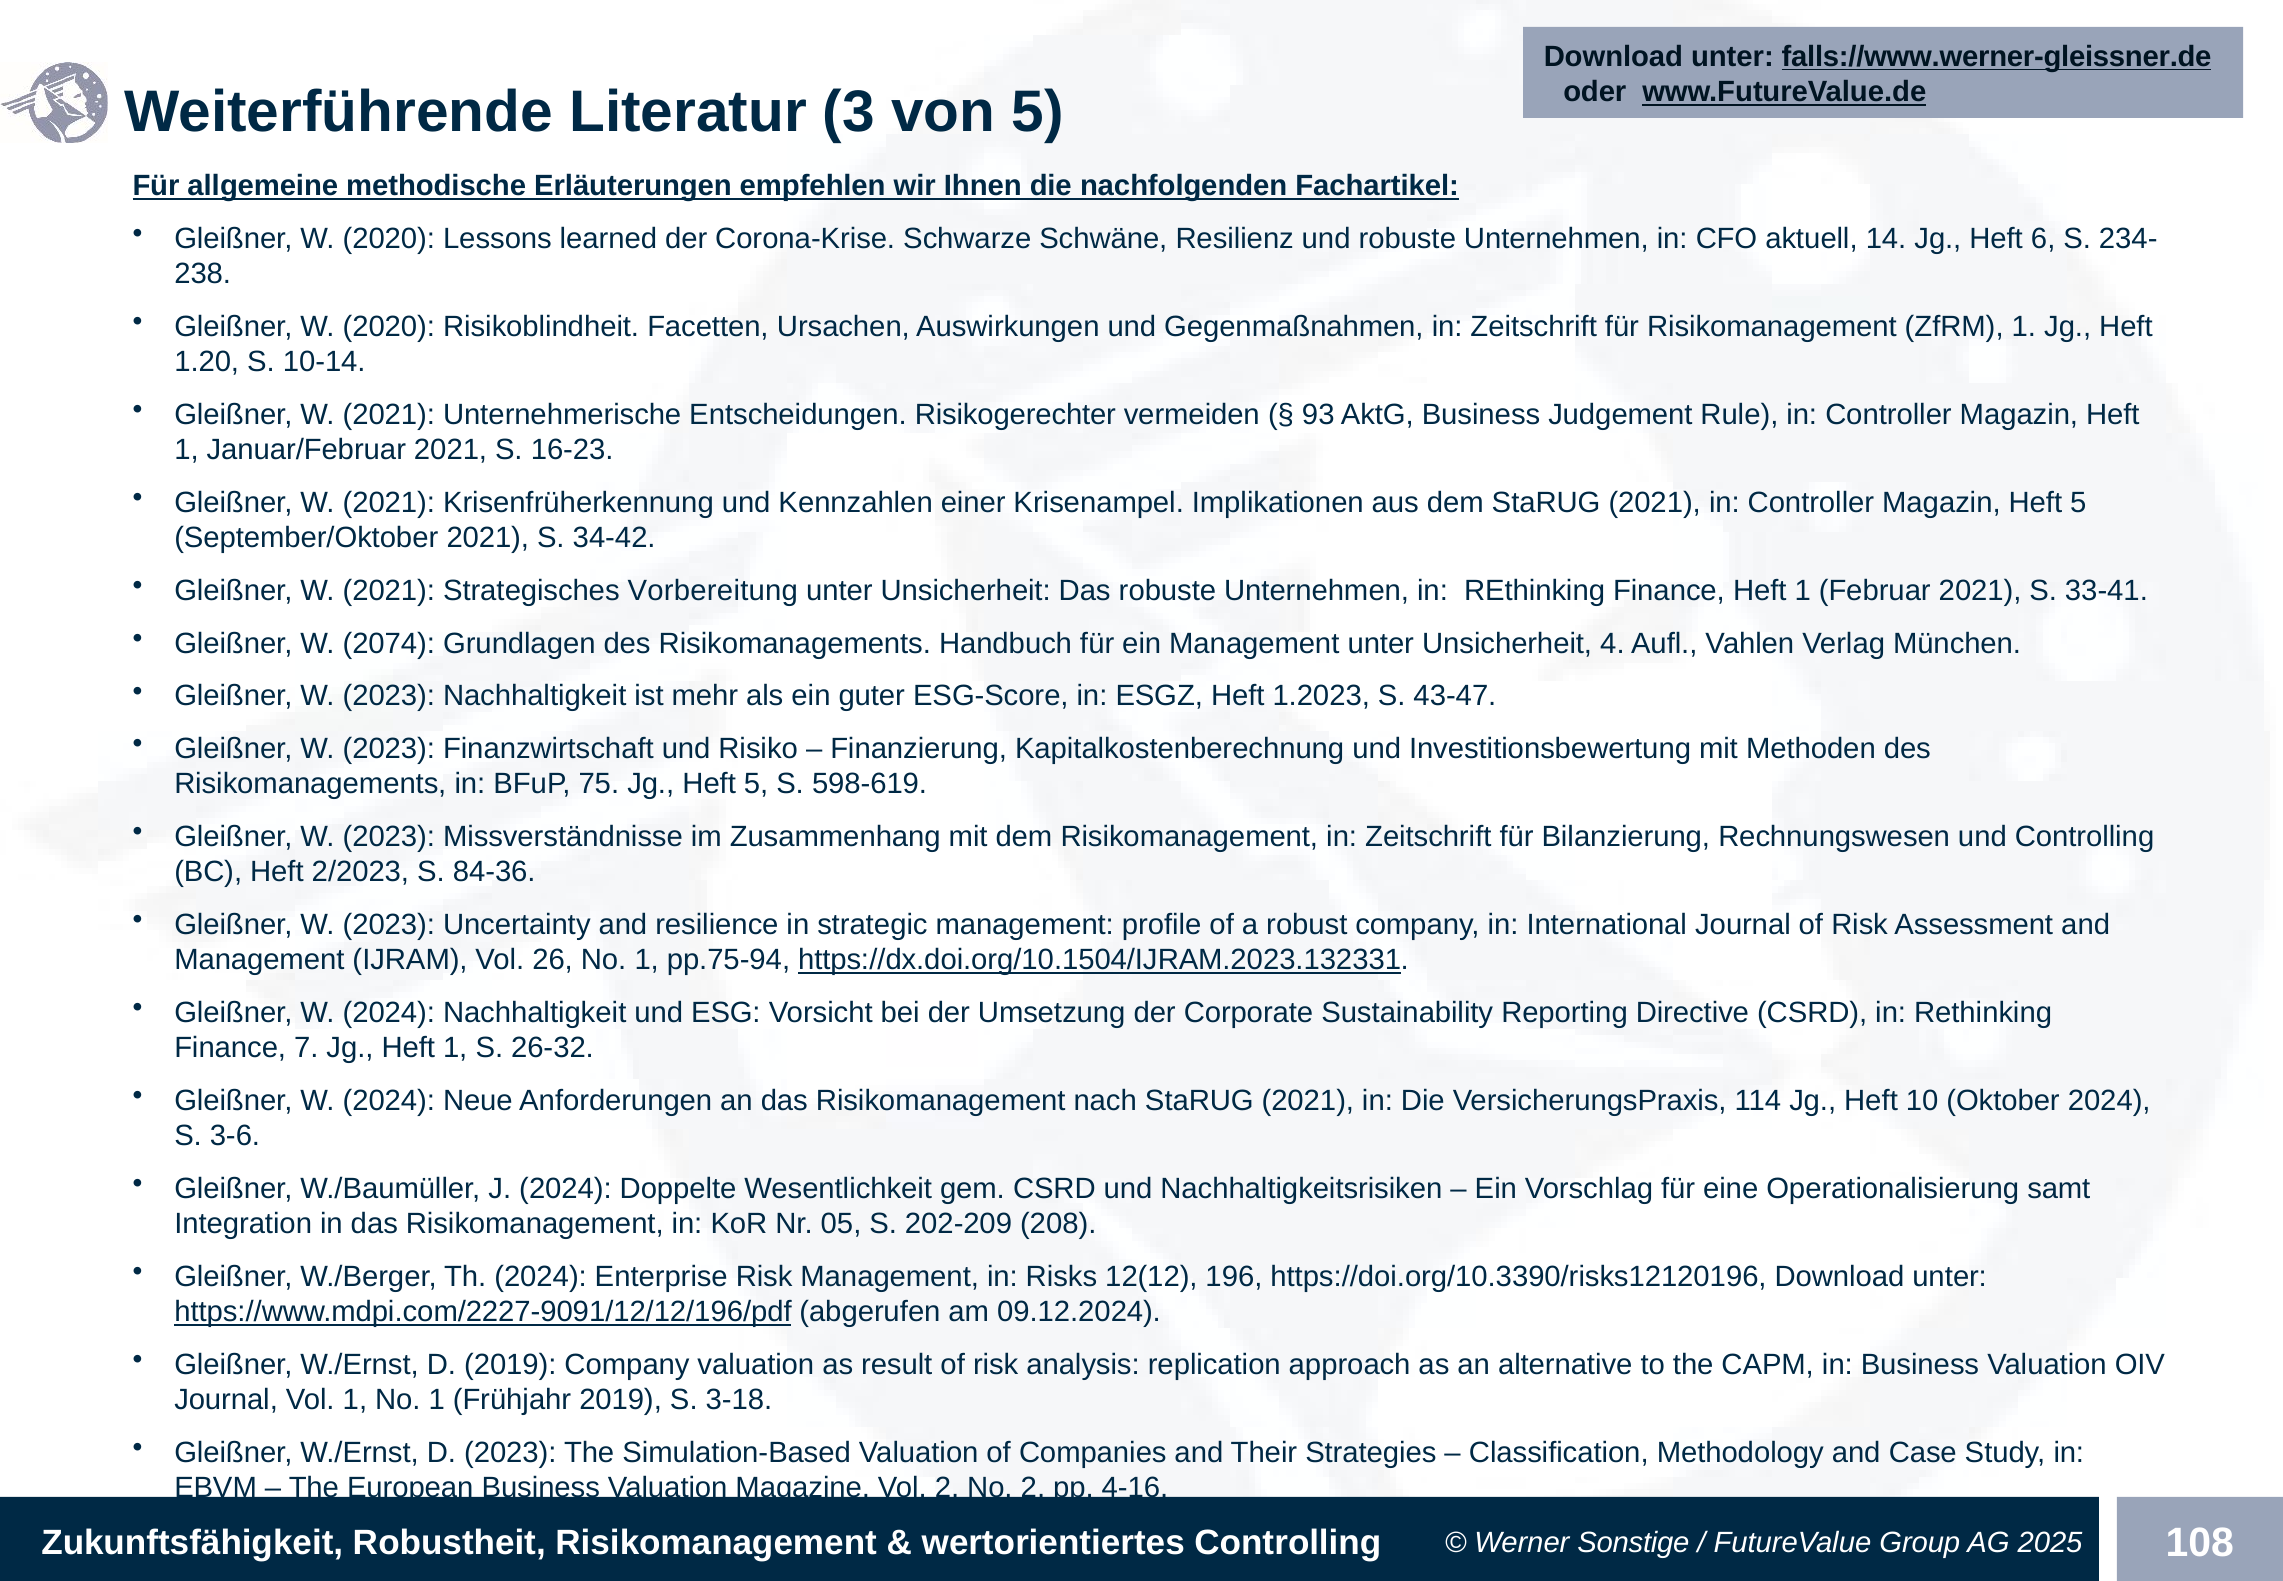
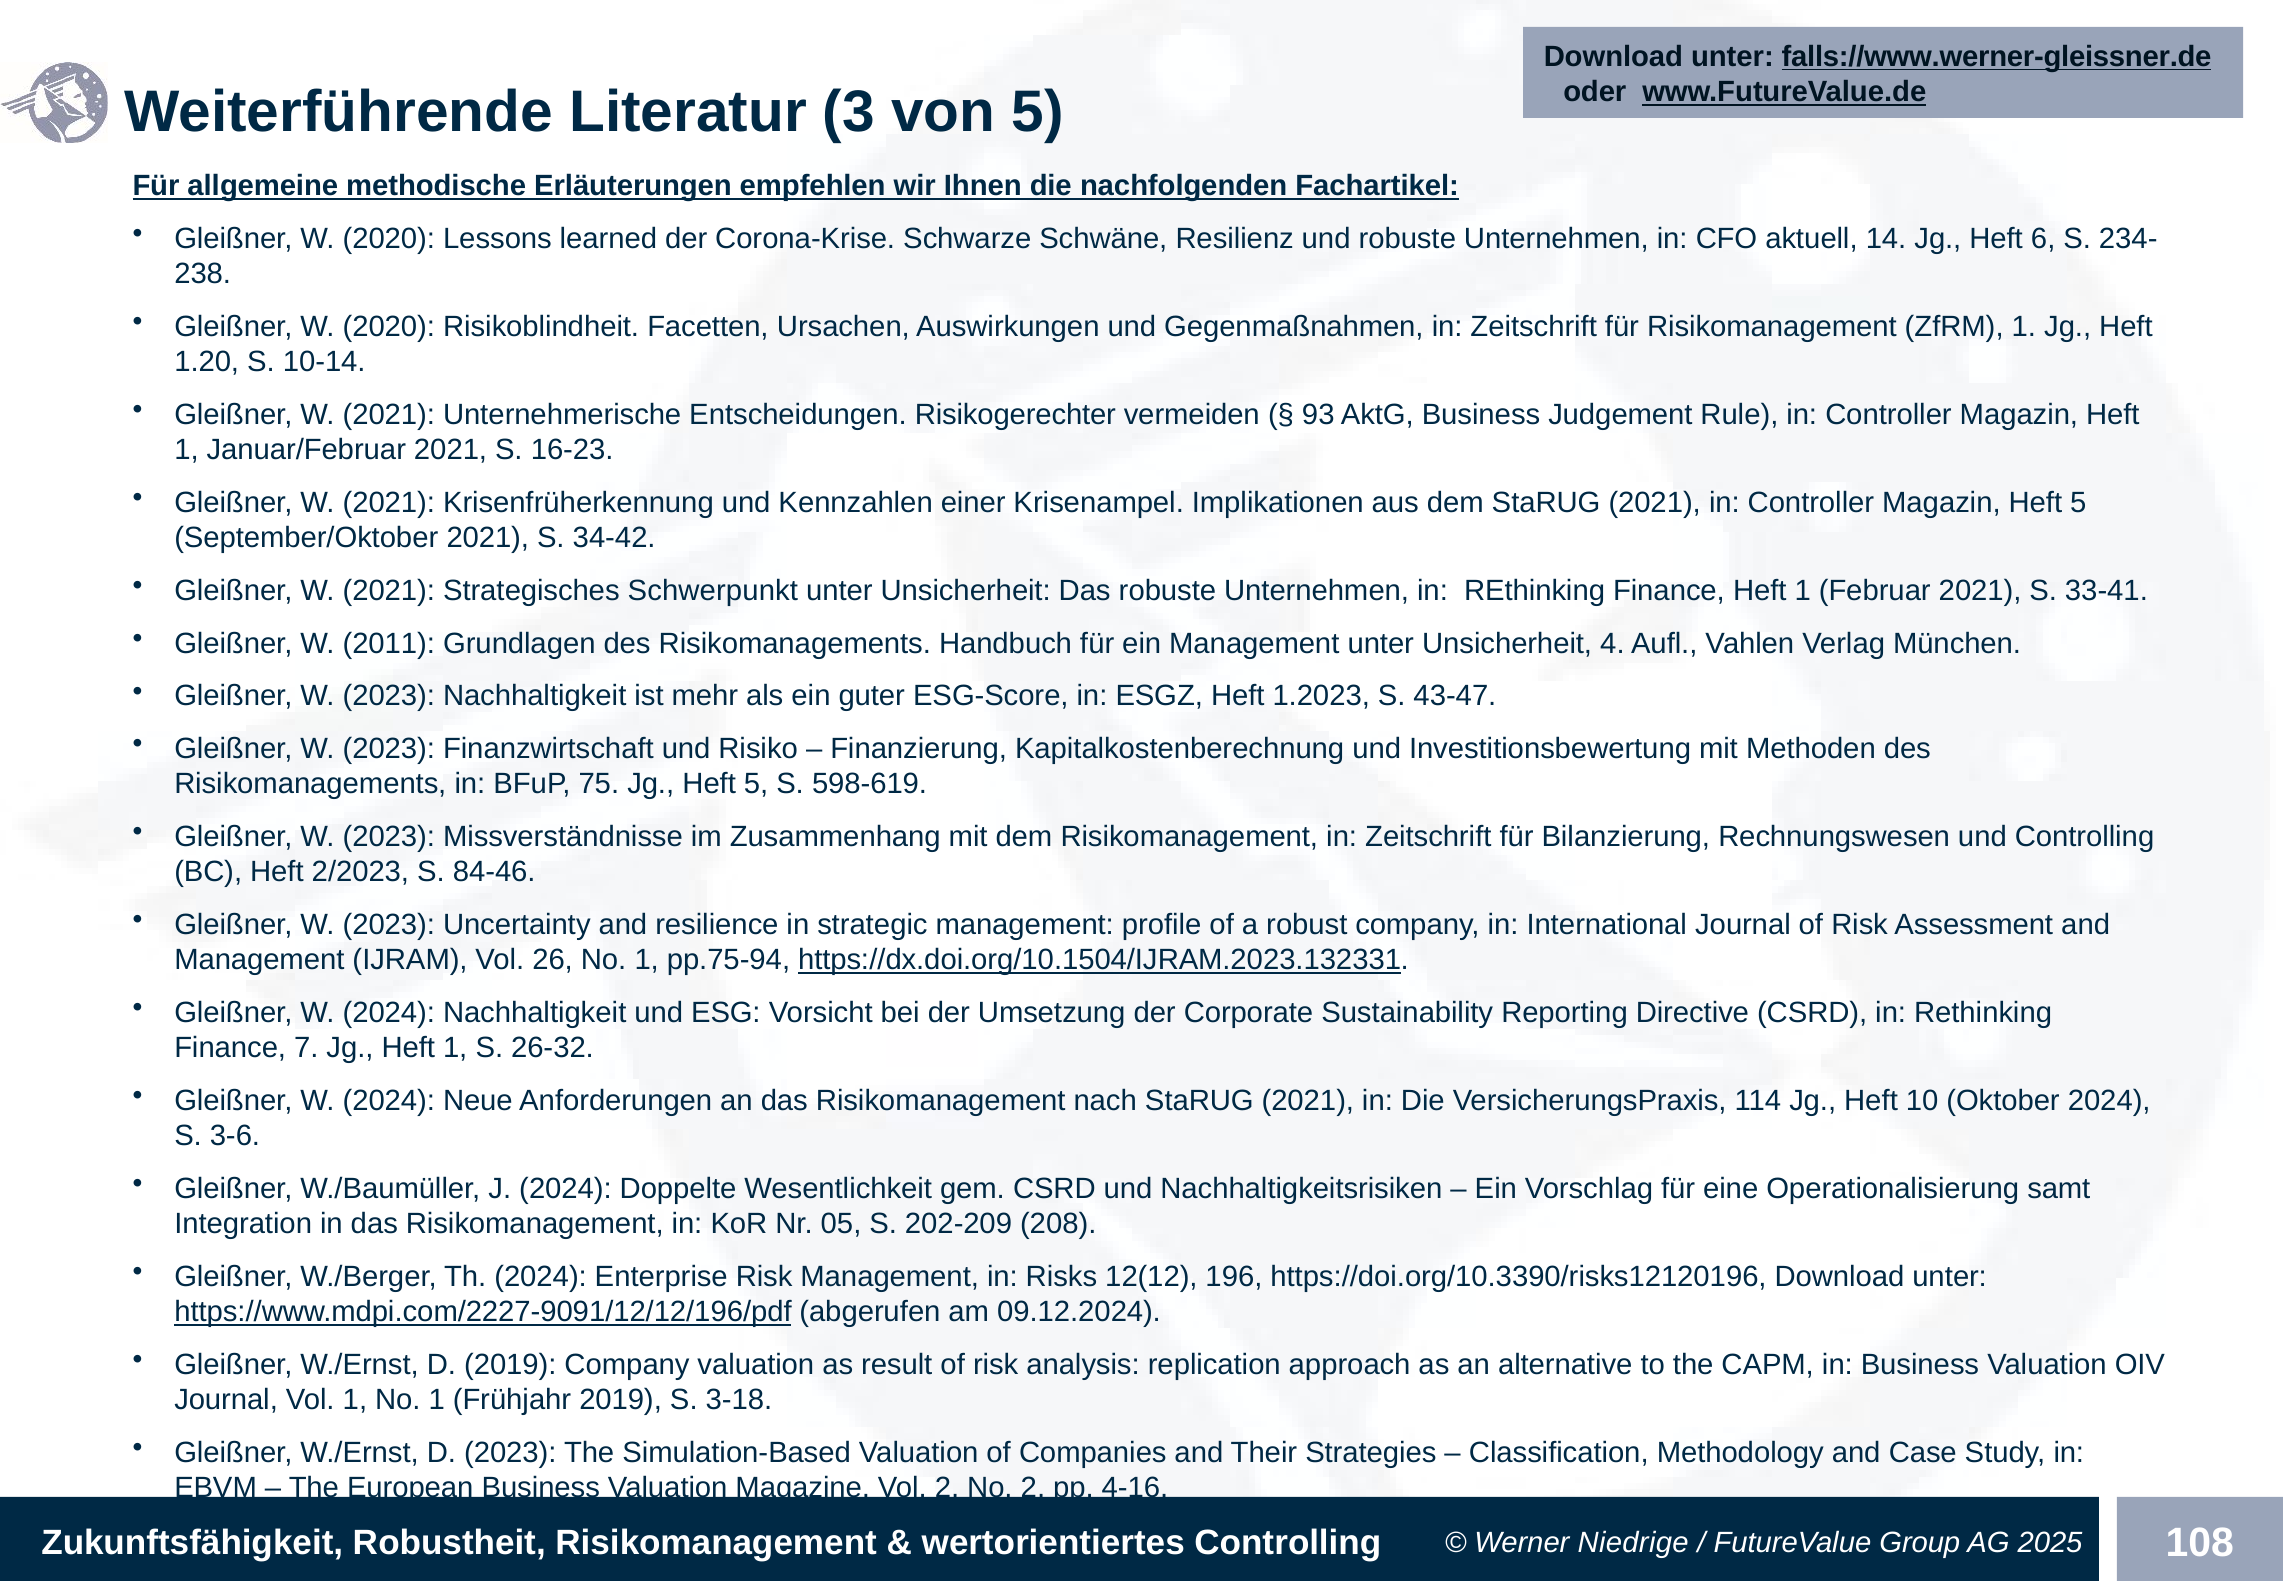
Vorbereitung: Vorbereitung -> Schwerpunkt
2074: 2074 -> 2011
84-36: 84-36 -> 84-46
Sonstige: Sonstige -> Niedrige
